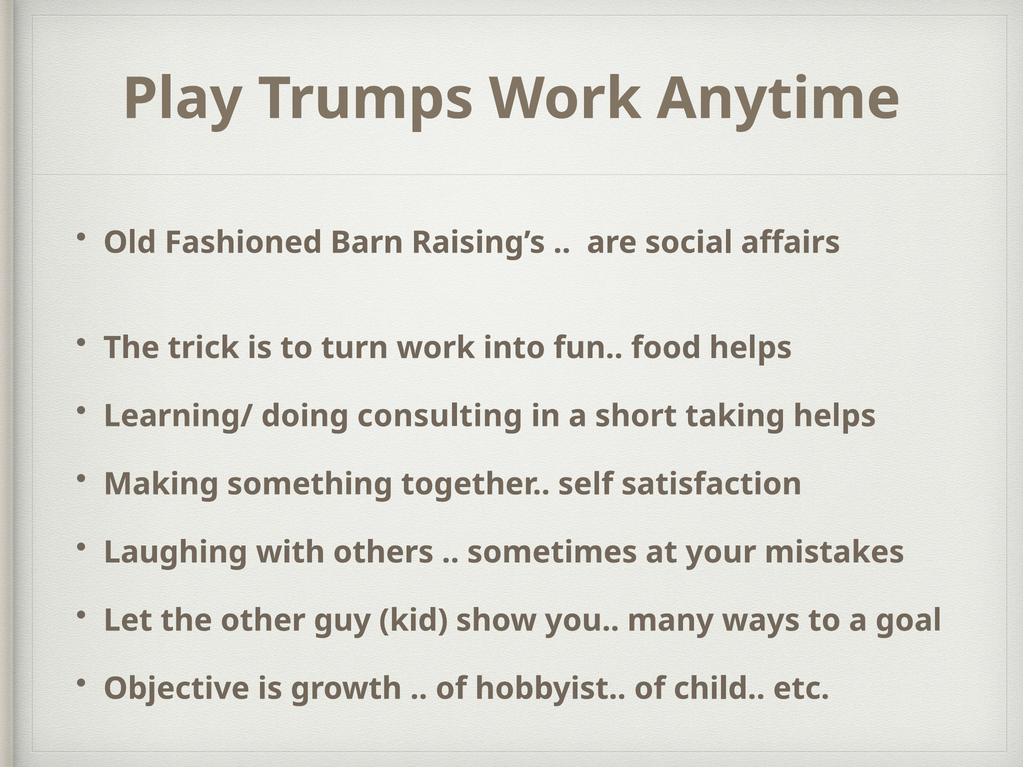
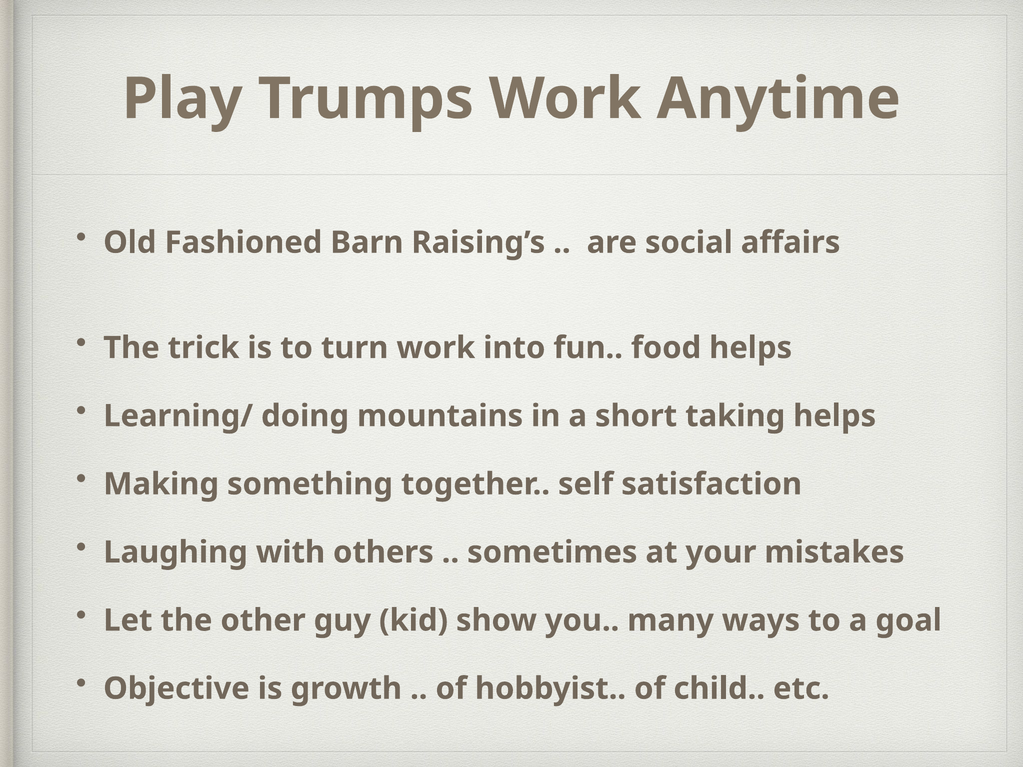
consulting: consulting -> mountains
